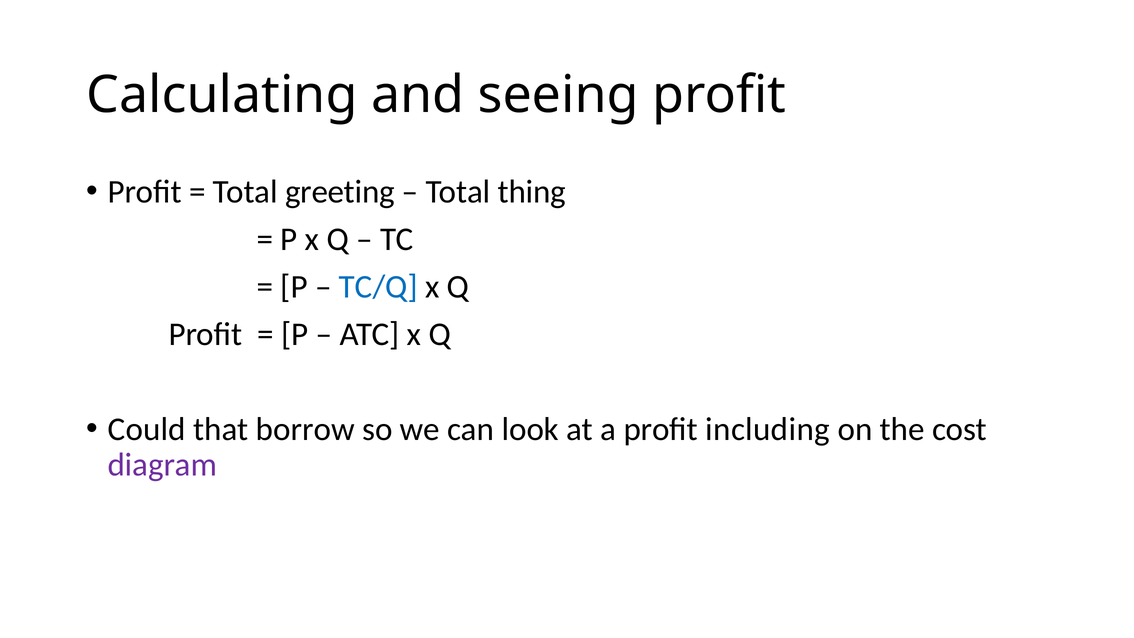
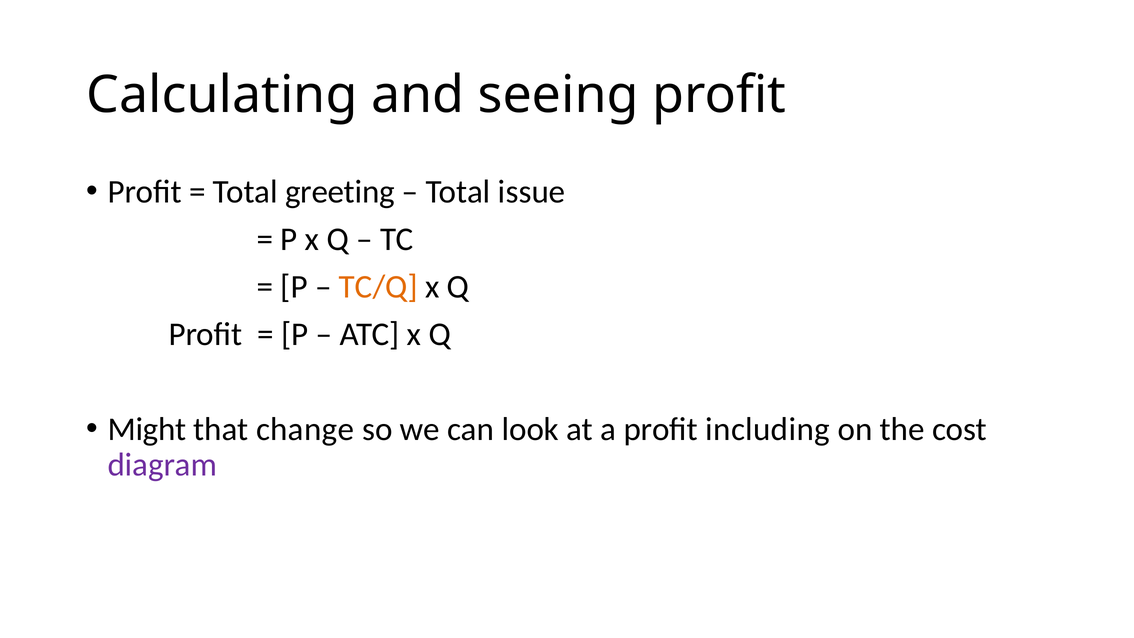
thing: thing -> issue
TC/Q colour: blue -> orange
Could: Could -> Might
borrow: borrow -> change
